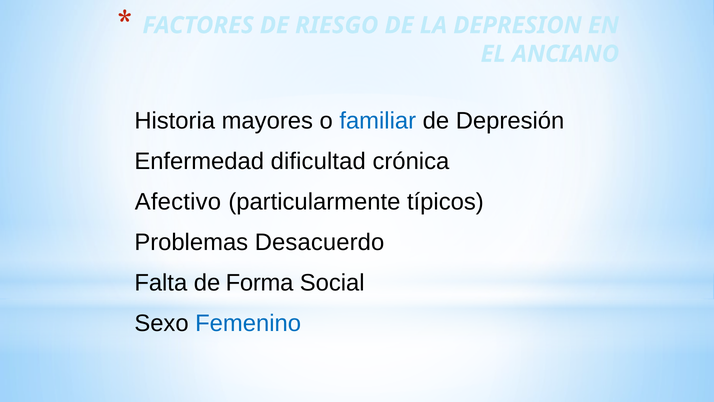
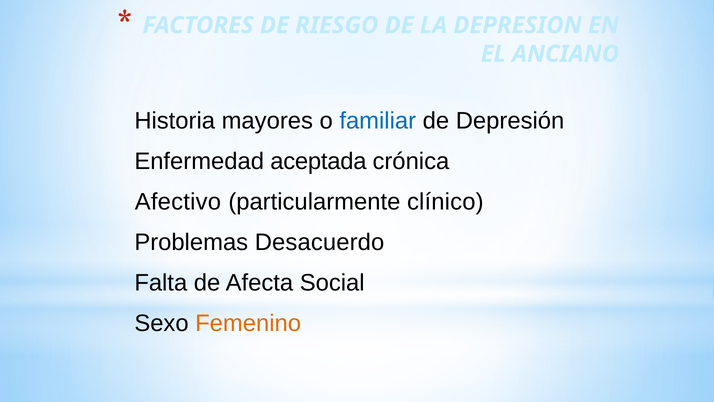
dificultad: dificultad -> aceptada
típicos: típicos -> clínico
Forma: Forma -> Afecta
Femenino colour: blue -> orange
